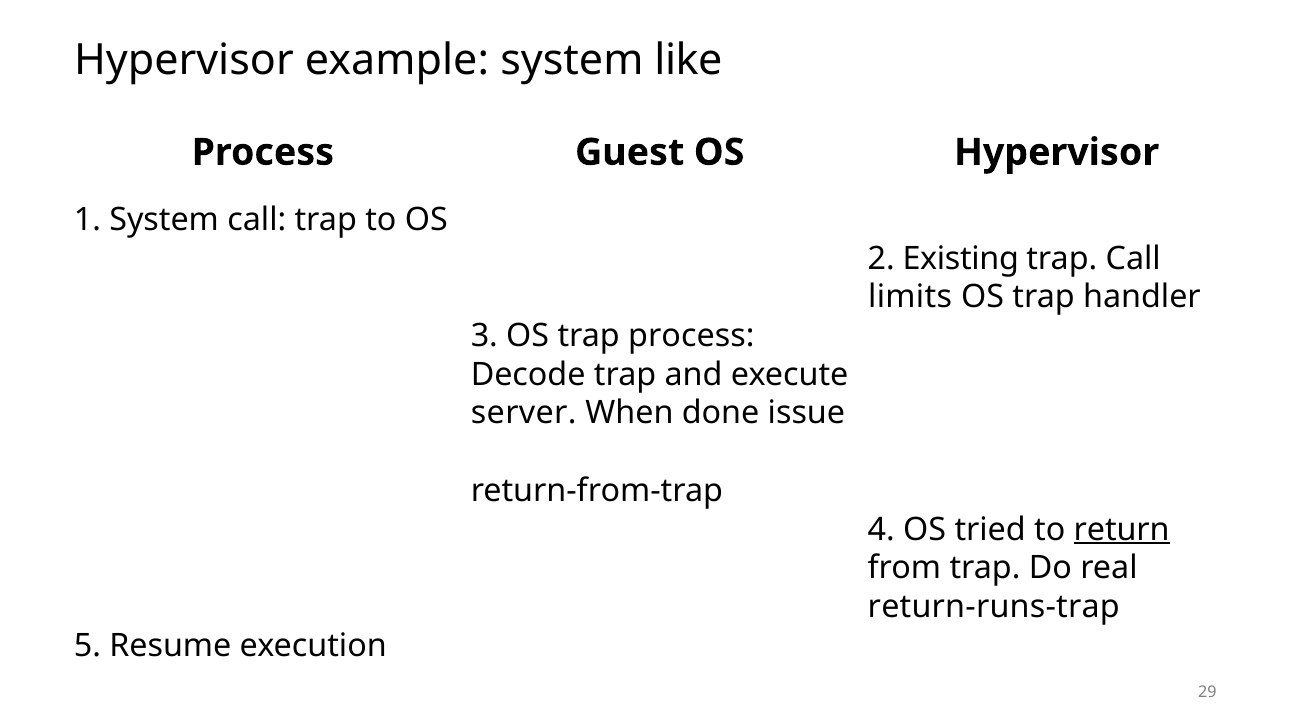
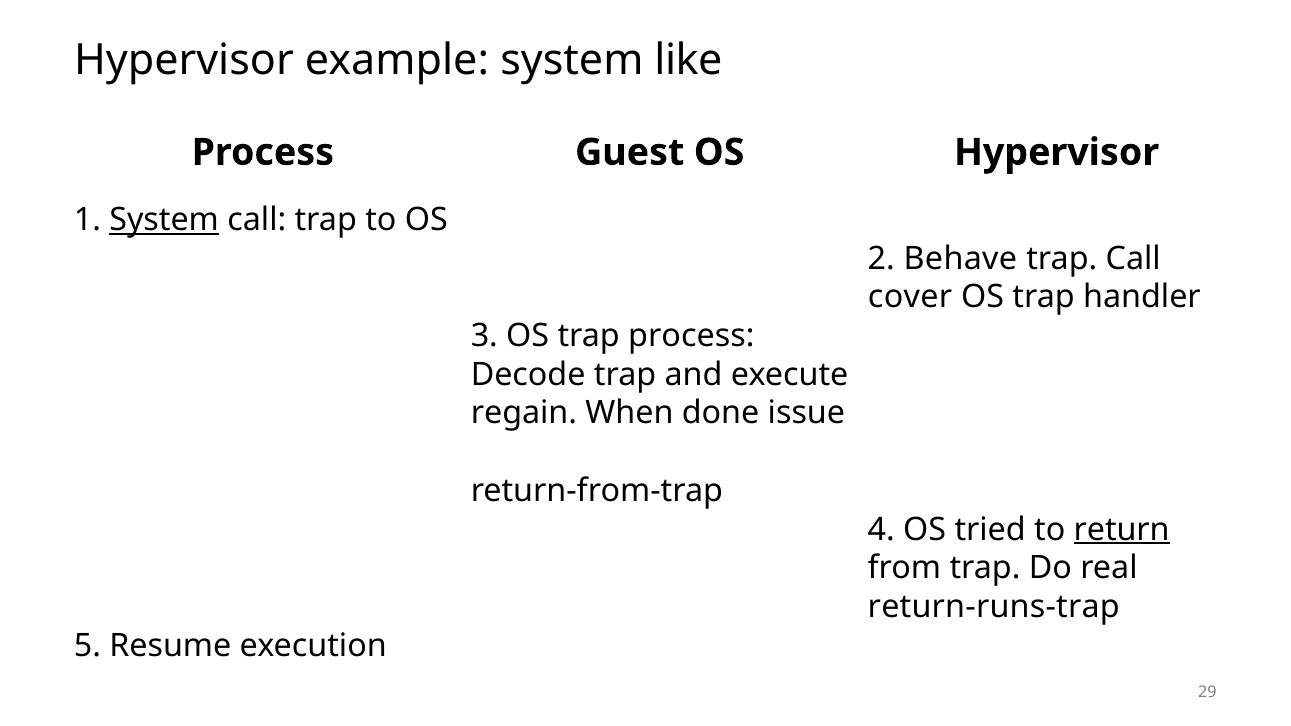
System at (164, 220) underline: none -> present
Existing: Existing -> Behave
limits: limits -> cover
server: server -> regain
